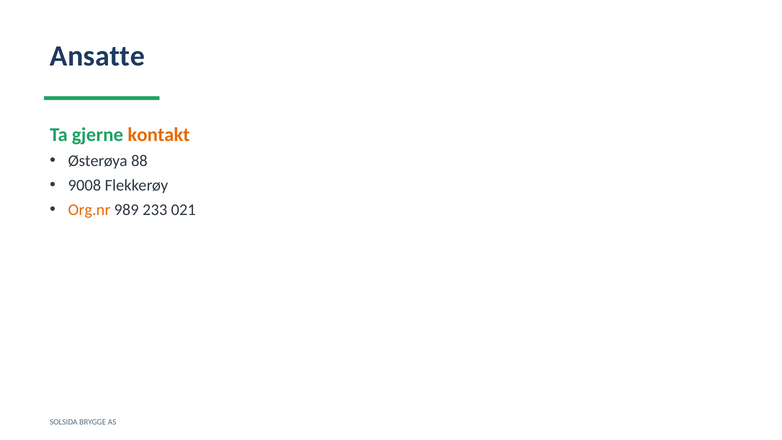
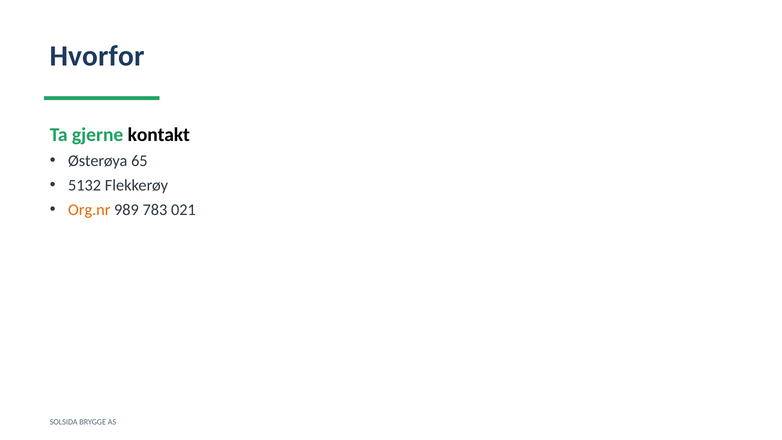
Ansatte: Ansatte -> Hvorfor
kontakt colour: orange -> black
88: 88 -> 65
9008: 9008 -> 5132
233: 233 -> 783
